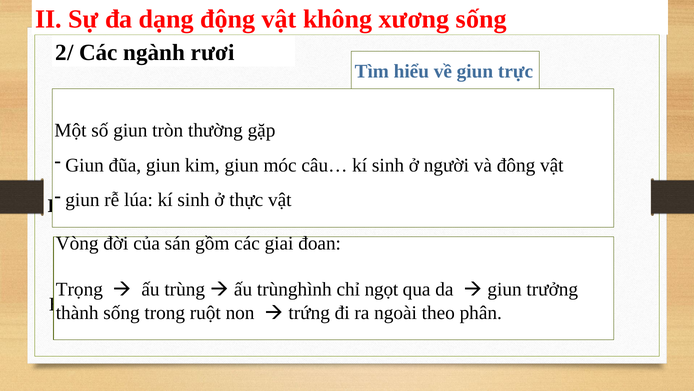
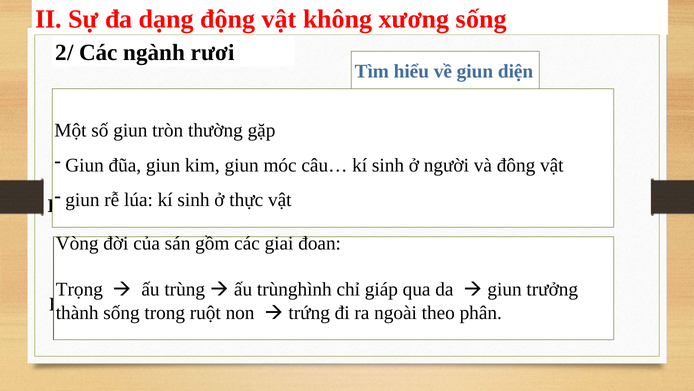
trực: trực -> diện
ngọt: ngọt -> giáp
